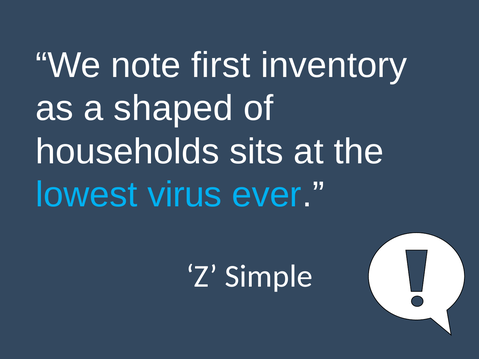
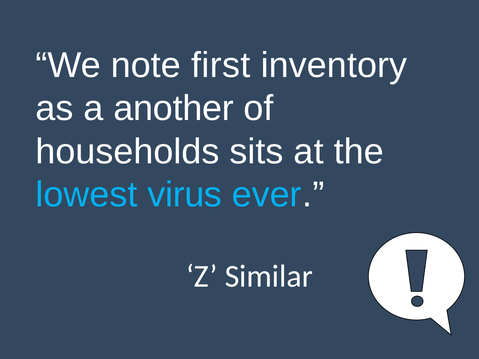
shaped: shaped -> another
Simple: Simple -> Similar
